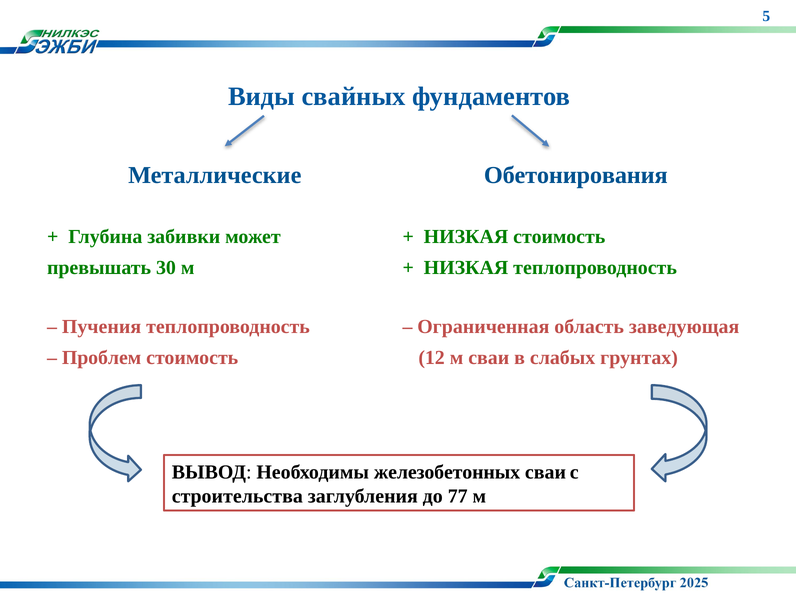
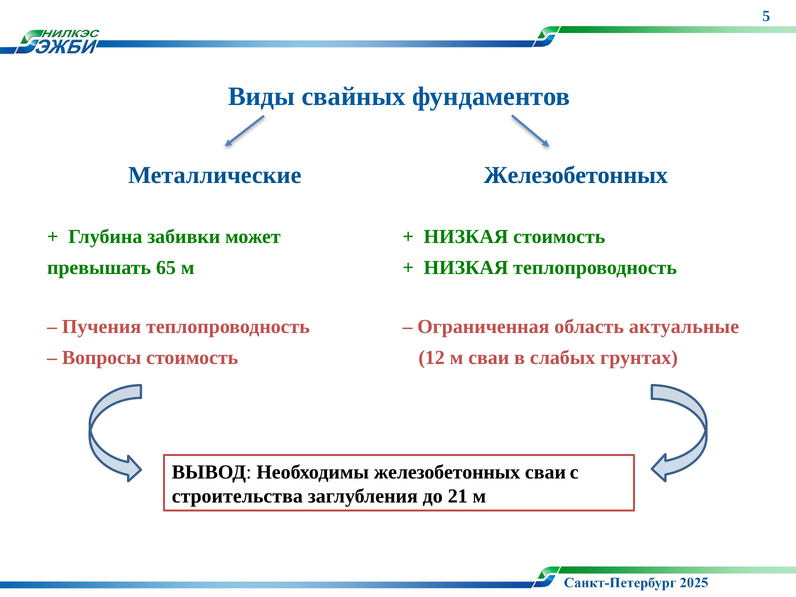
Обетонирования at (576, 175): Обетонирования -> Железобетонных
30: 30 -> 65
заведующая: заведующая -> актуальные
Проблем: Проблем -> Вопросы
77: 77 -> 21
